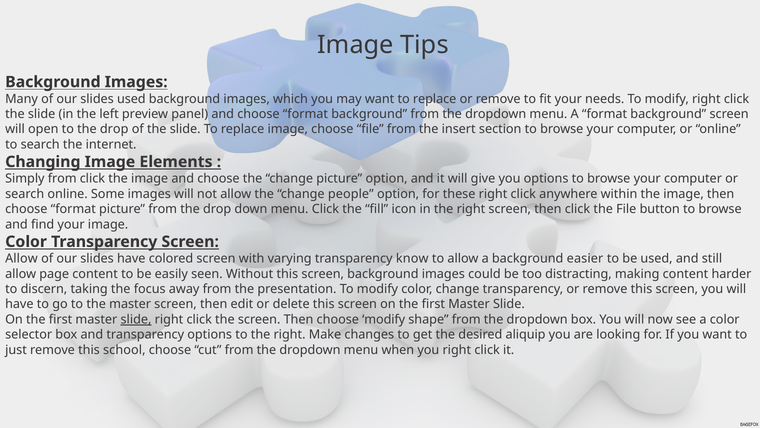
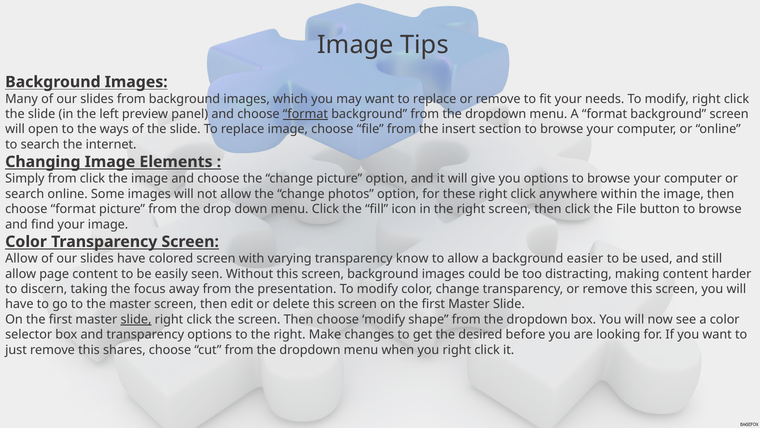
slides used: used -> from
format at (305, 114) underline: none -> present
to the drop: drop -> ways
people: people -> photos
aliquip: aliquip -> before
school: school -> shares
